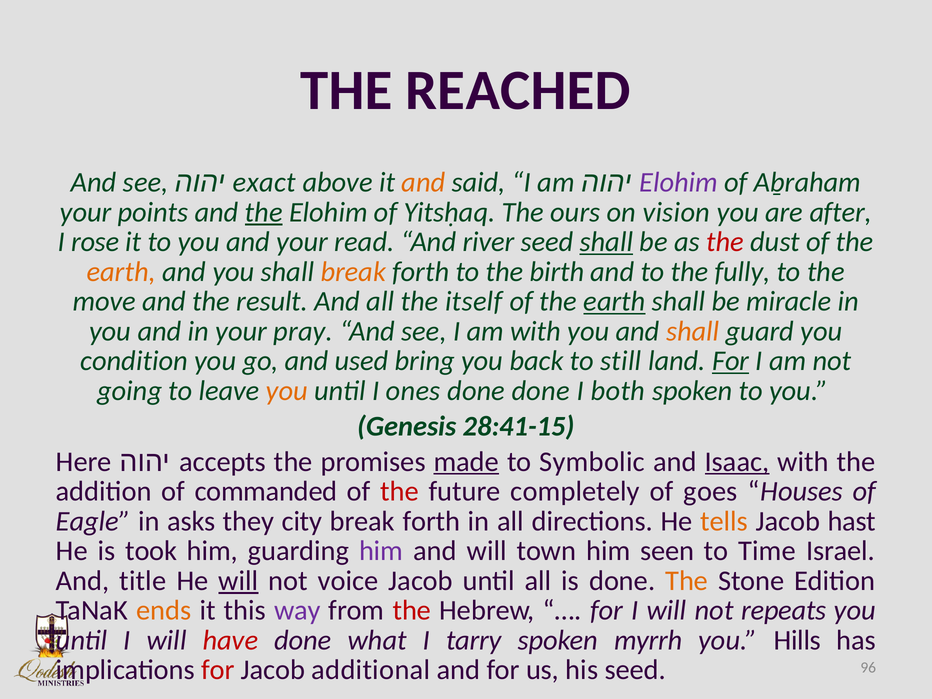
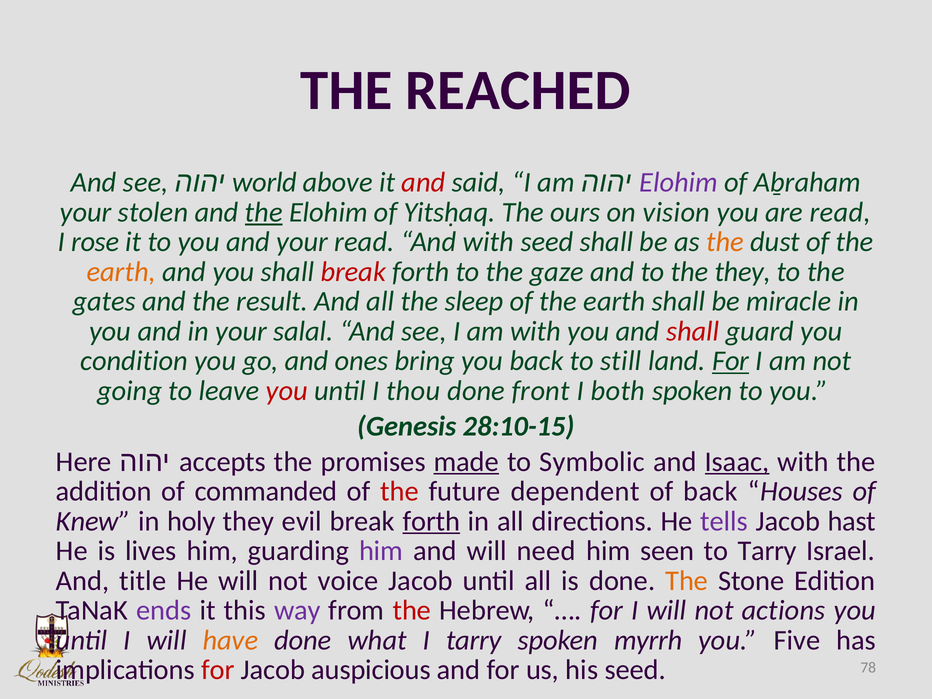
exact: exact -> world
and at (423, 182) colour: orange -> red
points: points -> stolen
are after: after -> read
And river: river -> with
shall at (606, 242) underline: present -> none
the at (725, 242) colour: red -> orange
break at (353, 272) colour: orange -> red
birth: birth -> gaze
the fully: fully -> they
move: move -> gates
itself: itself -> sleep
earth at (615, 301) underline: present -> none
pray: pray -> salal
shall at (693, 331) colour: orange -> red
used: used -> ones
you at (287, 391) colour: orange -> red
ones: ones -> thou
done done: done -> front
28:41-15: 28:41-15 -> 28:10-15
completely: completely -> dependent
of goes: goes -> back
Eagle: Eagle -> Knew
asks: asks -> holy
city: city -> evil
forth at (431, 521) underline: none -> present
tells colour: orange -> purple
took: took -> lives
town: town -> need
to Time: Time -> Tarry
will at (238, 581) underline: present -> none
ends colour: orange -> purple
repeats: repeats -> actions
have colour: red -> orange
Hills: Hills -> Five
additional: additional -> auspicious
96: 96 -> 78
